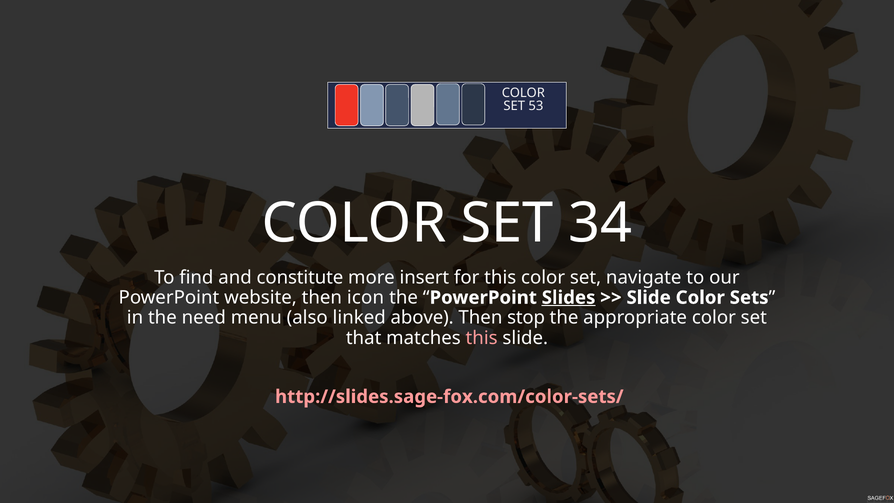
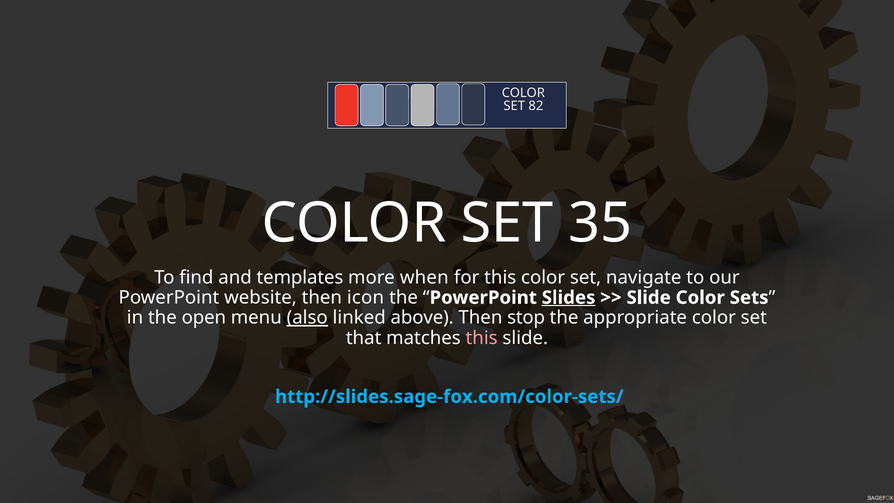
53: 53 -> 82
34: 34 -> 35
constitute: constitute -> templates
insert: insert -> when
need: need -> open
also underline: none -> present
http://slides.sage-fox.com/color-sets/ colour: pink -> light blue
